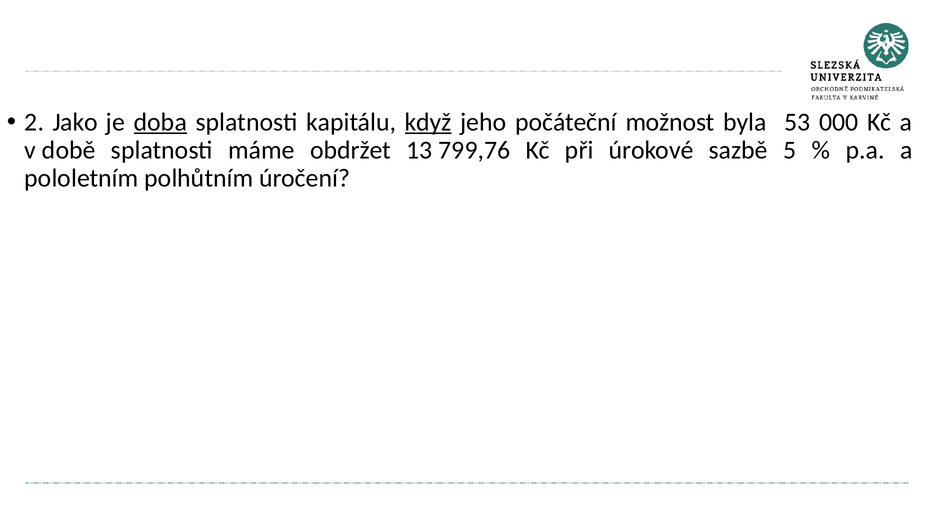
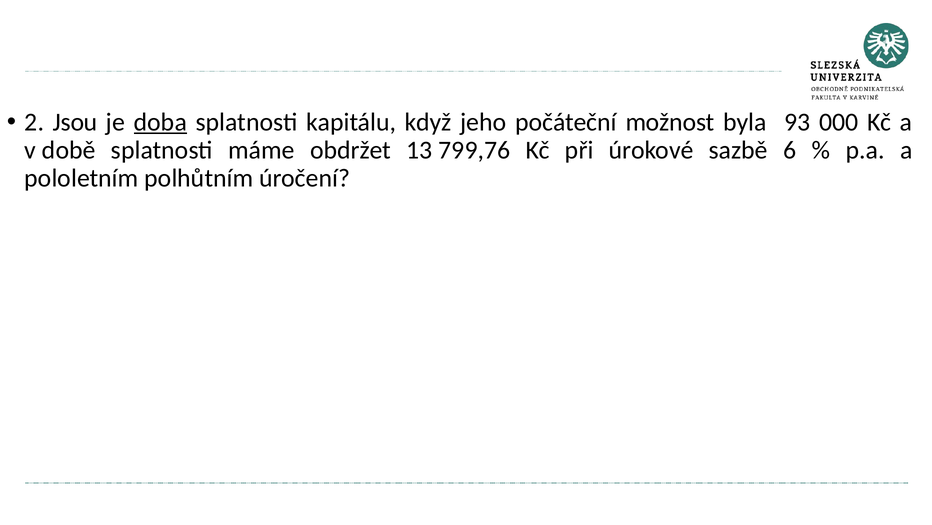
Jako: Jako -> Jsou
když underline: present -> none
53: 53 -> 93
5: 5 -> 6
